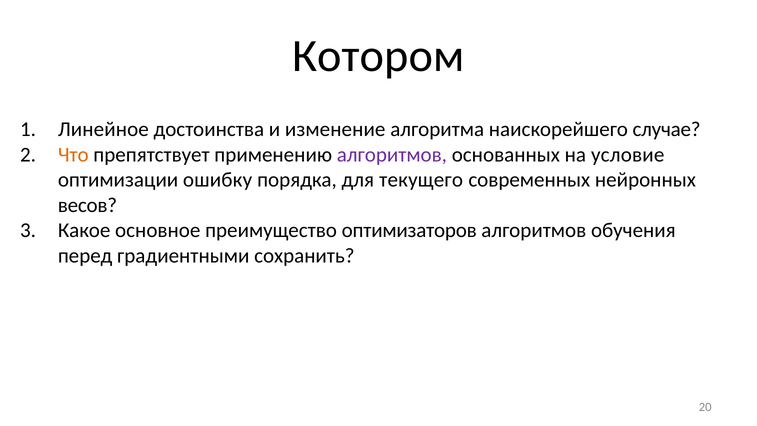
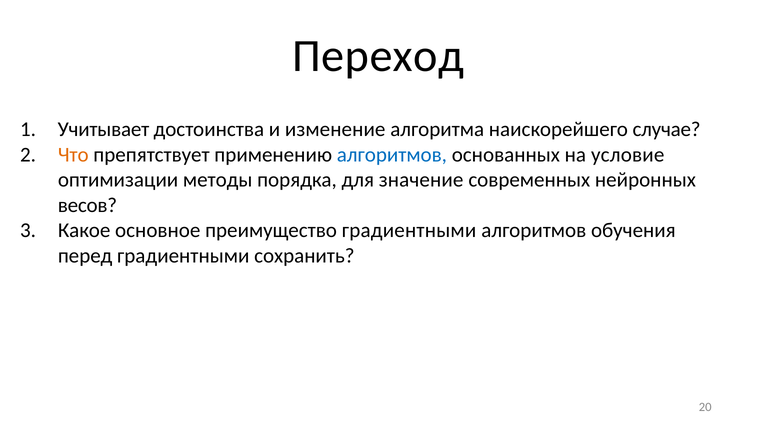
Котором: Котором -> Переход
Линейное: Линейное -> Учитывает
алгоритмов at (392, 155) colour: purple -> blue
ошибку: ошибку -> методы
текущего: текущего -> значение
преимущество оптимизаторов: оптимизаторов -> градиентными
